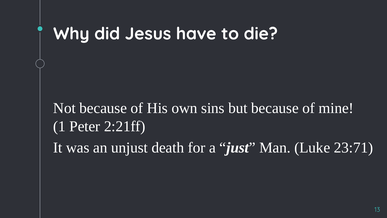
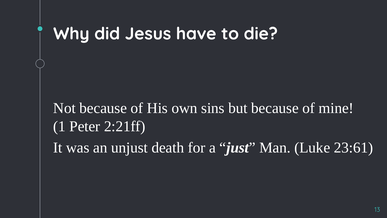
23:71: 23:71 -> 23:61
